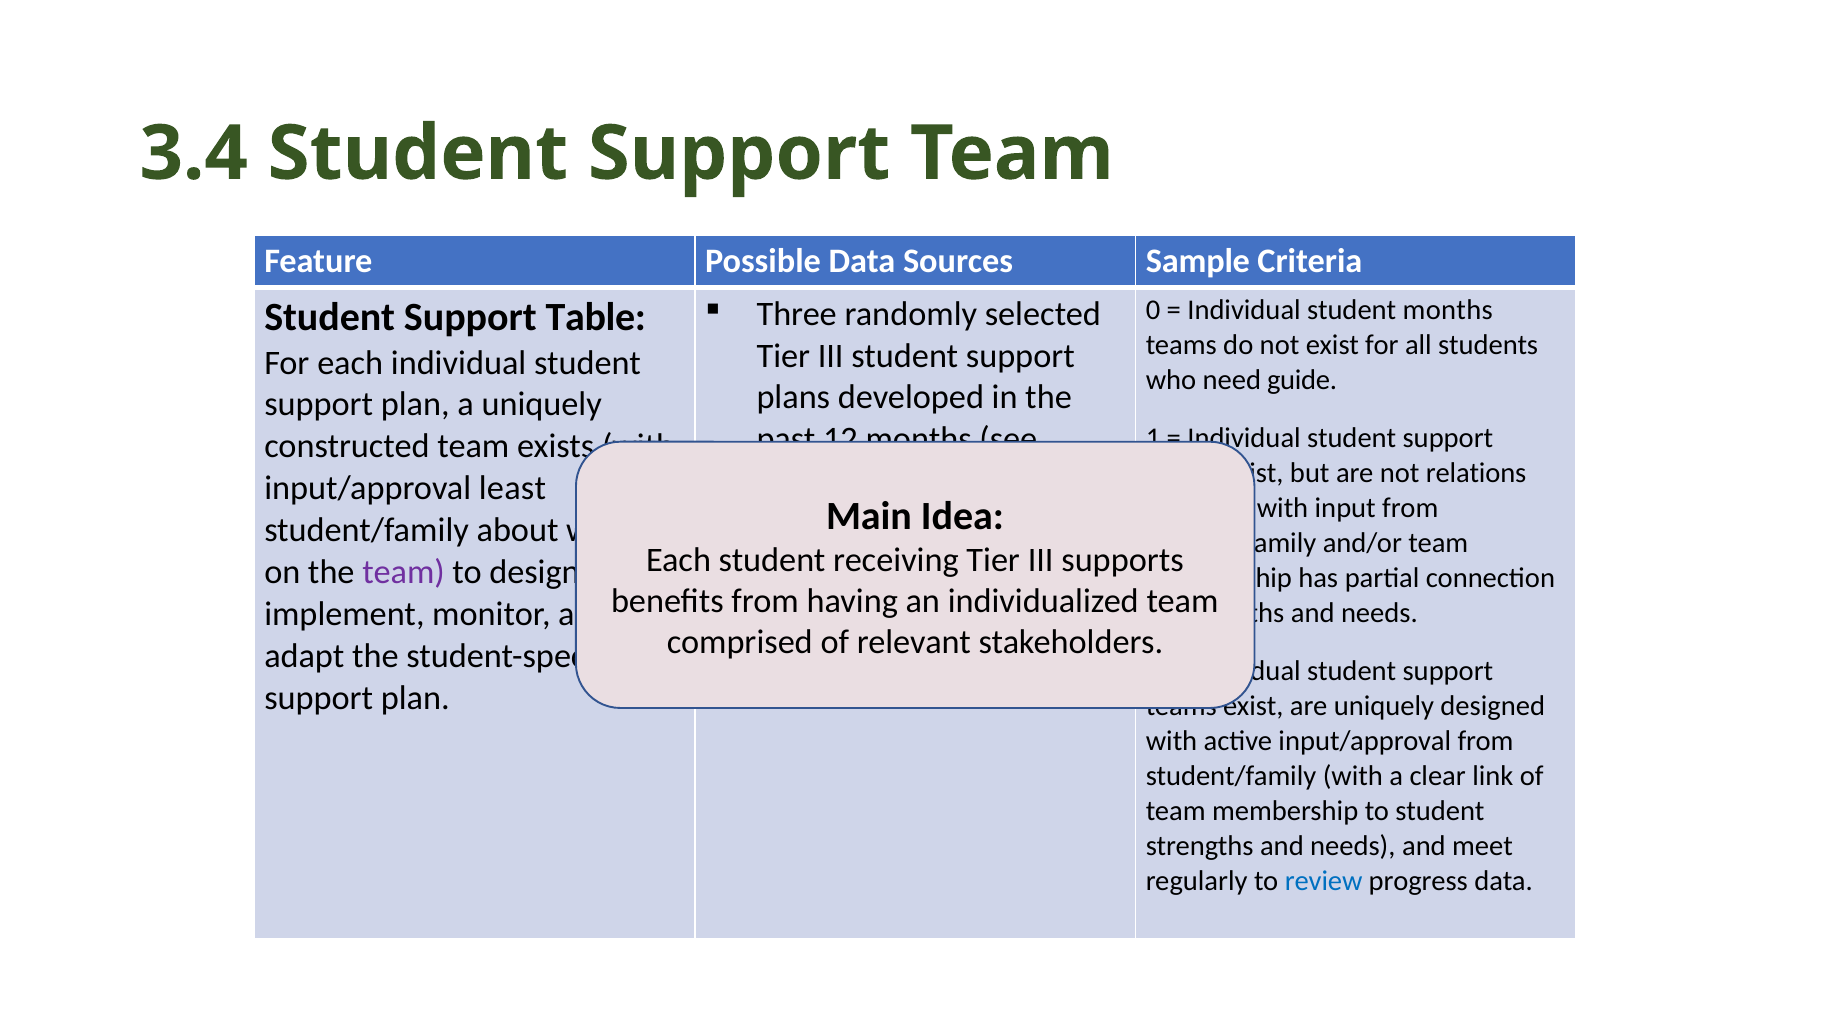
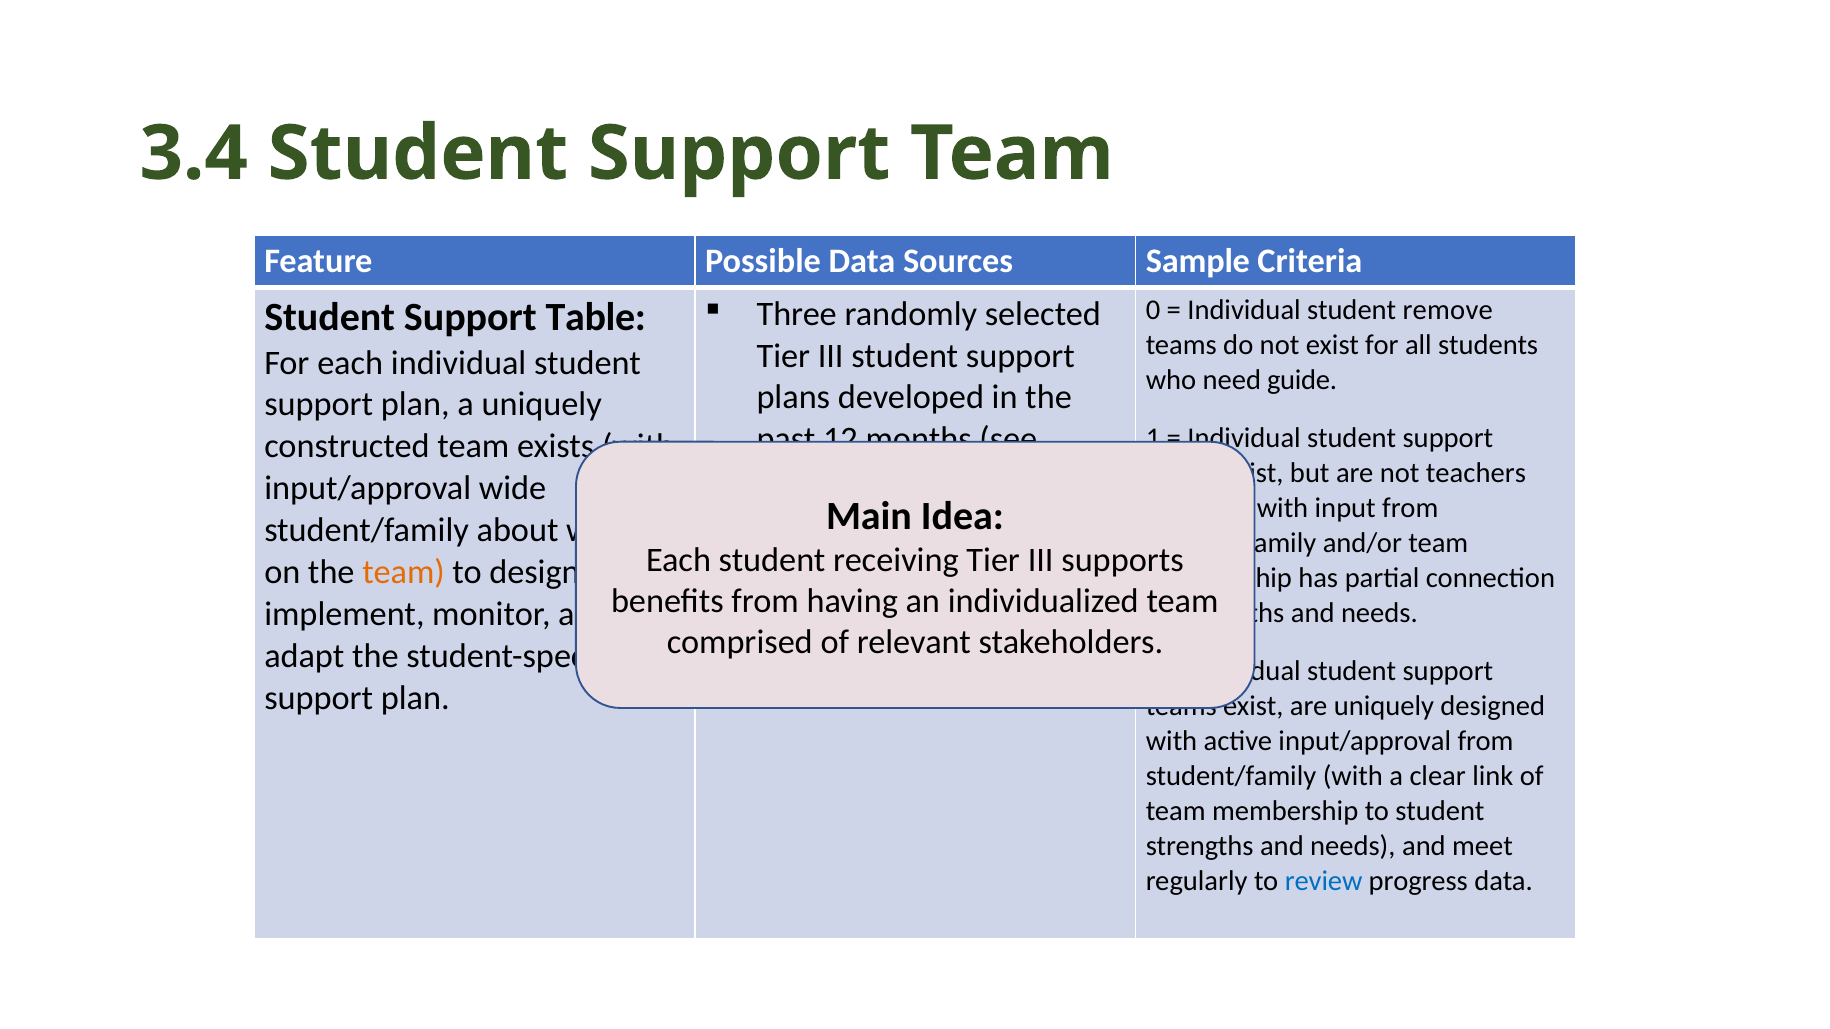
student months: months -> remove
relations: relations -> teachers
least: least -> wide
team at (404, 572) colour: purple -> orange
